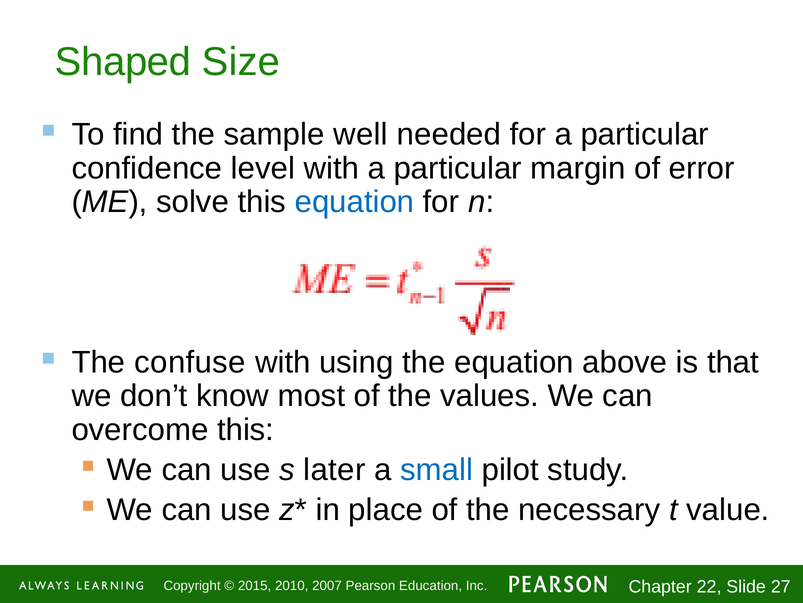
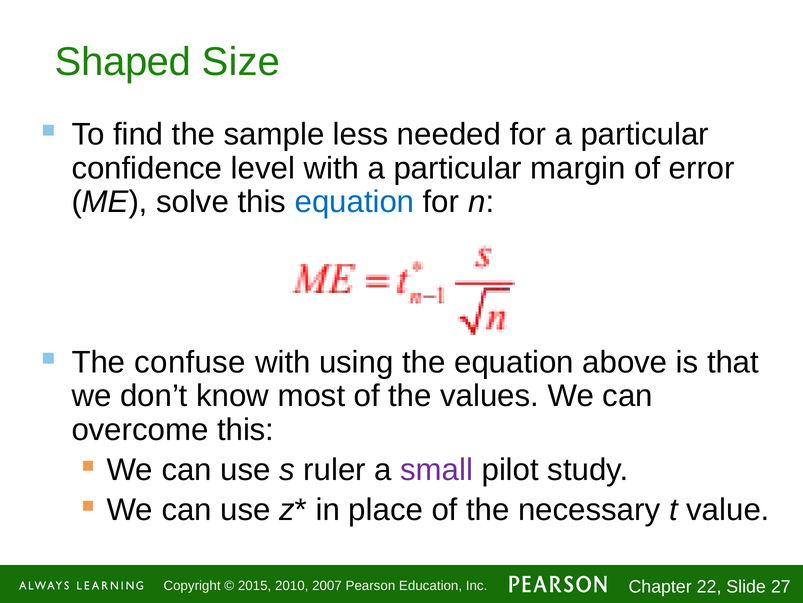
well: well -> less
later: later -> ruler
small colour: blue -> purple
